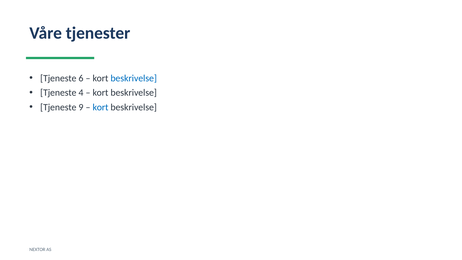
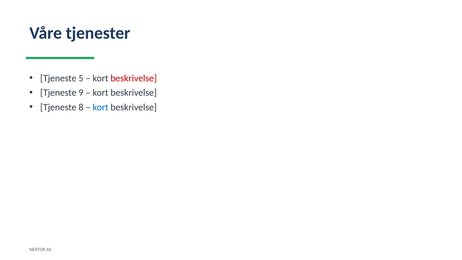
6: 6 -> 5
beskrivelse at (134, 78) colour: blue -> red
4: 4 -> 9
9: 9 -> 8
